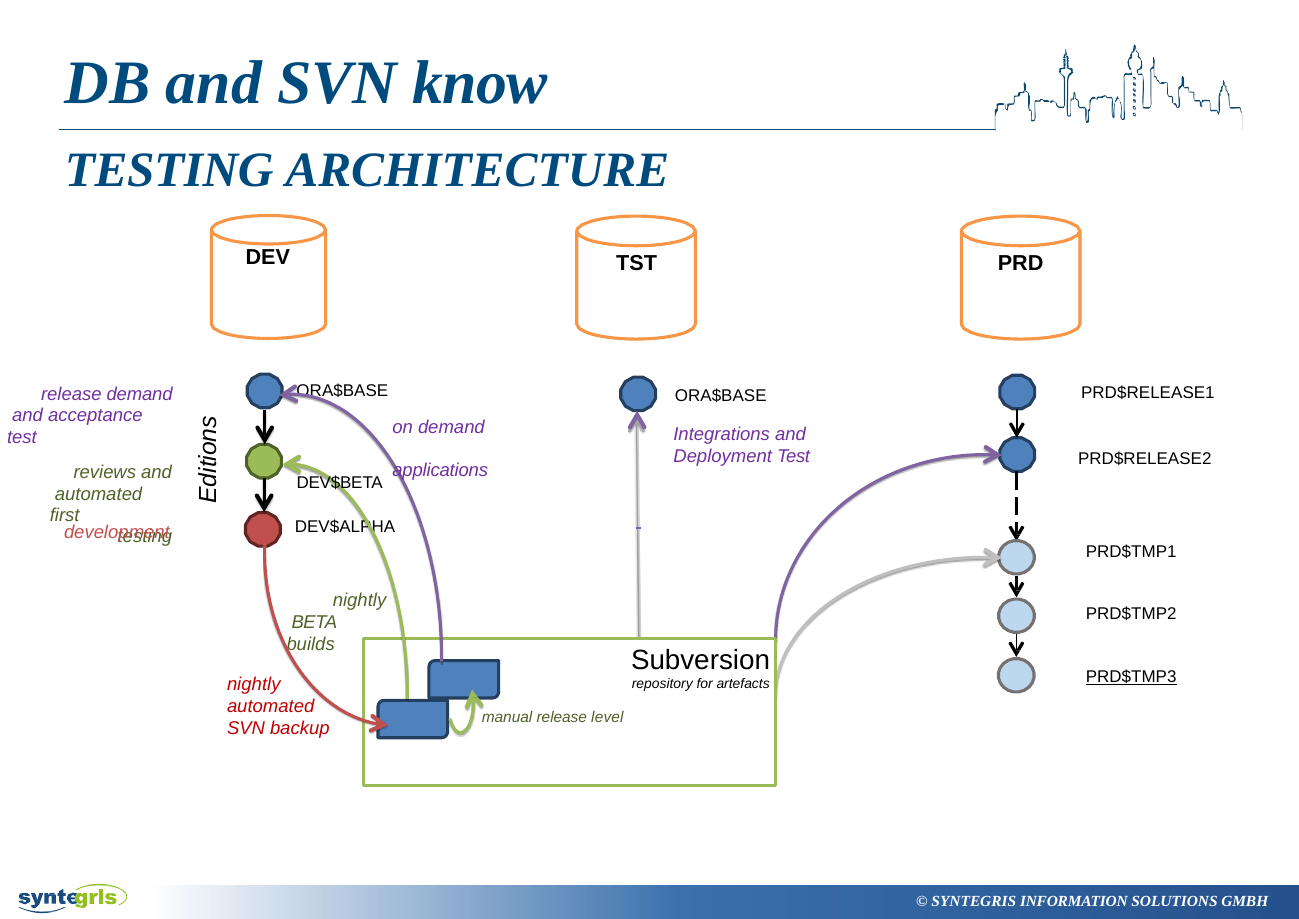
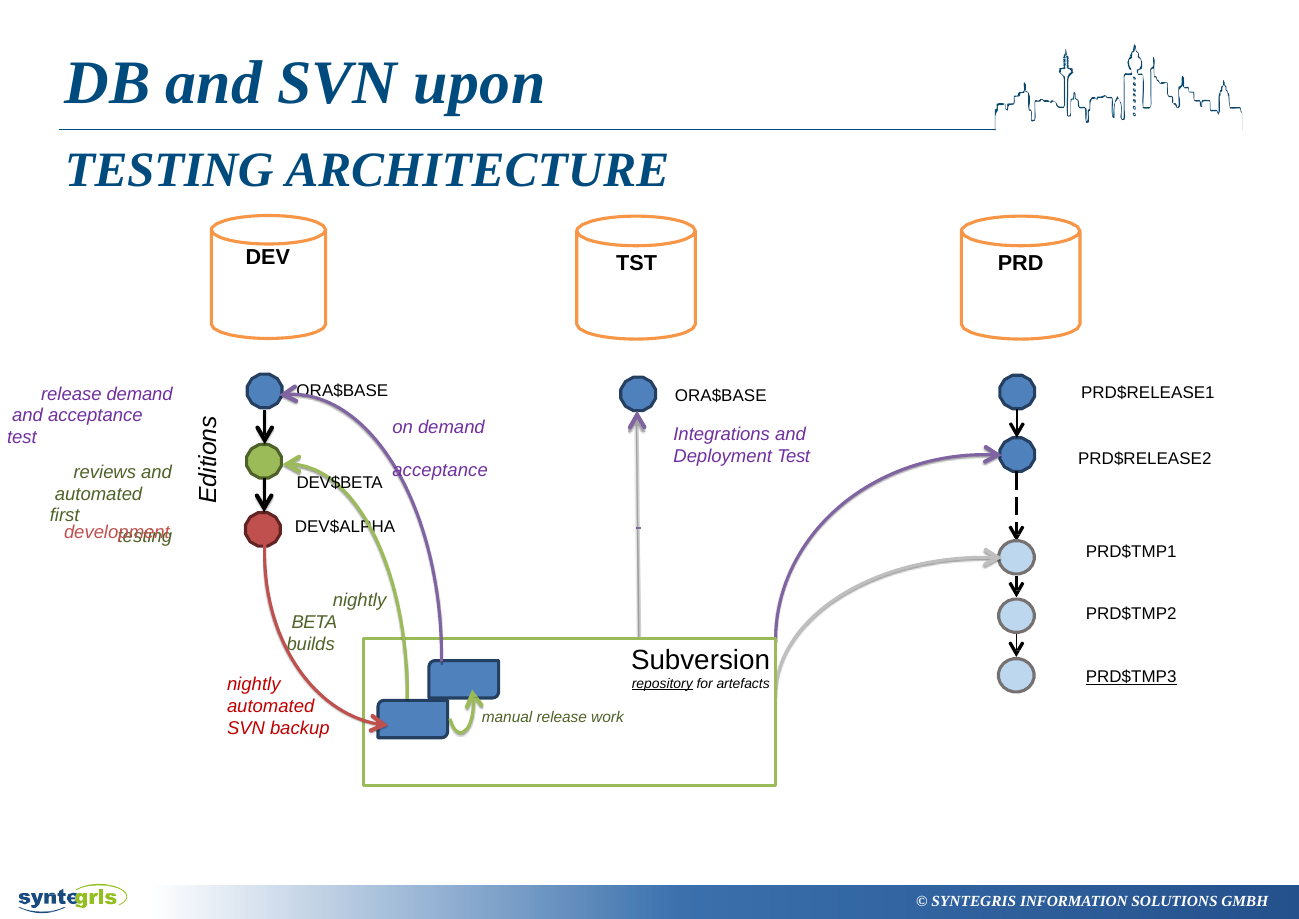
know: know -> upon
applications at (440, 470): applications -> acceptance
repository underline: none -> present
level: level -> work
